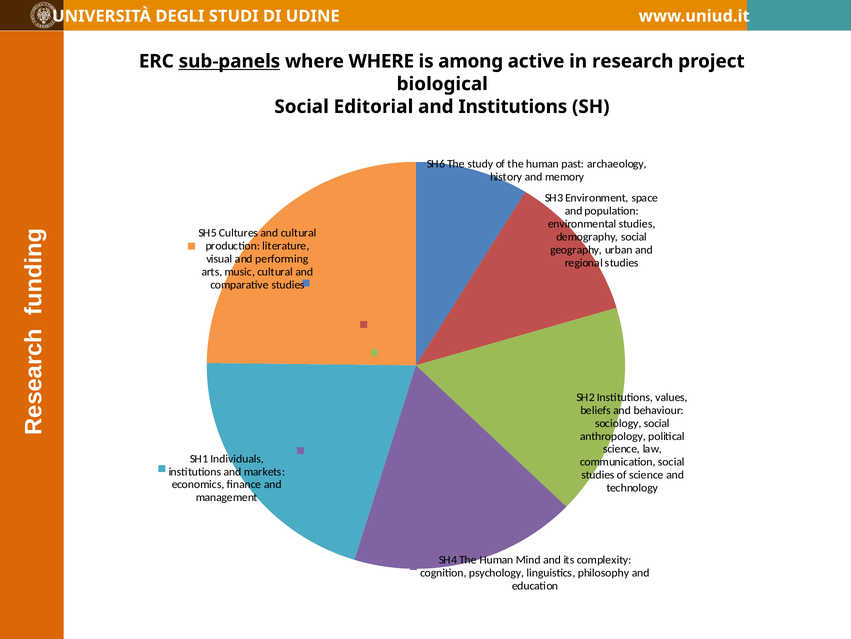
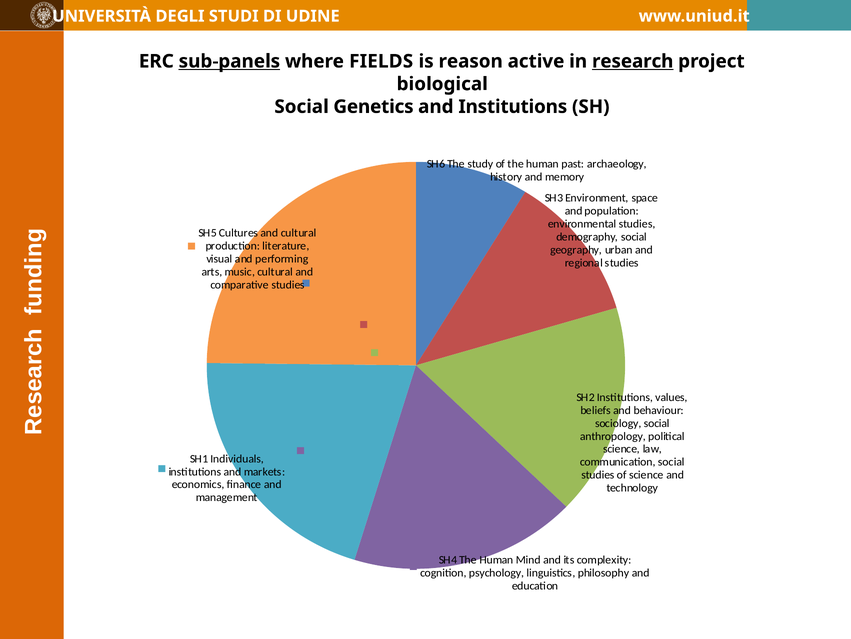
where WHERE: WHERE -> FIELDS
among: among -> reason
research underline: none -> present
Editorial: Editorial -> Genetics
